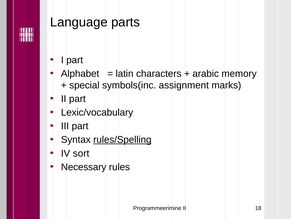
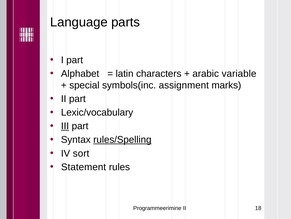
memory: memory -> variable
III underline: none -> present
Necessary: Necessary -> Statement
